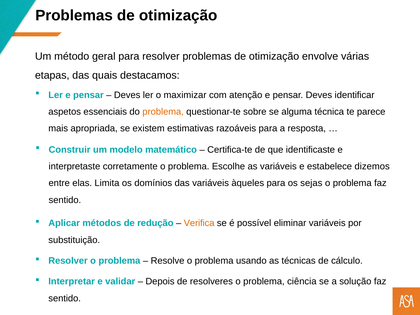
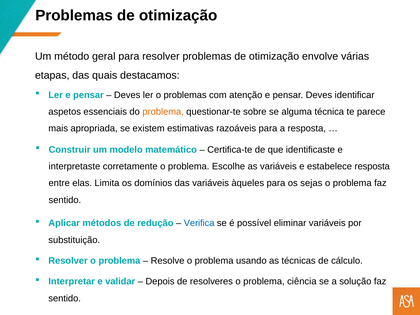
o maximizar: maximizar -> problemas
estabelece dizemos: dizemos -> resposta
Verifica colour: orange -> blue
